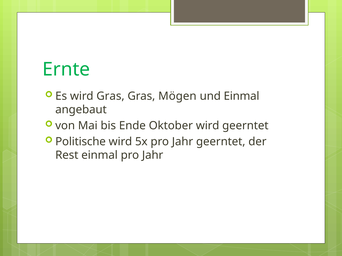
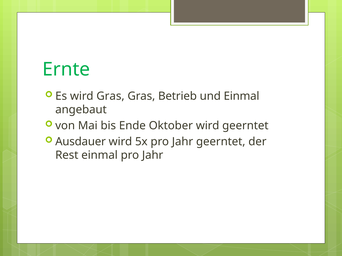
Mögen: Mögen -> Betrieb
Politische: Politische -> Ausdauer
